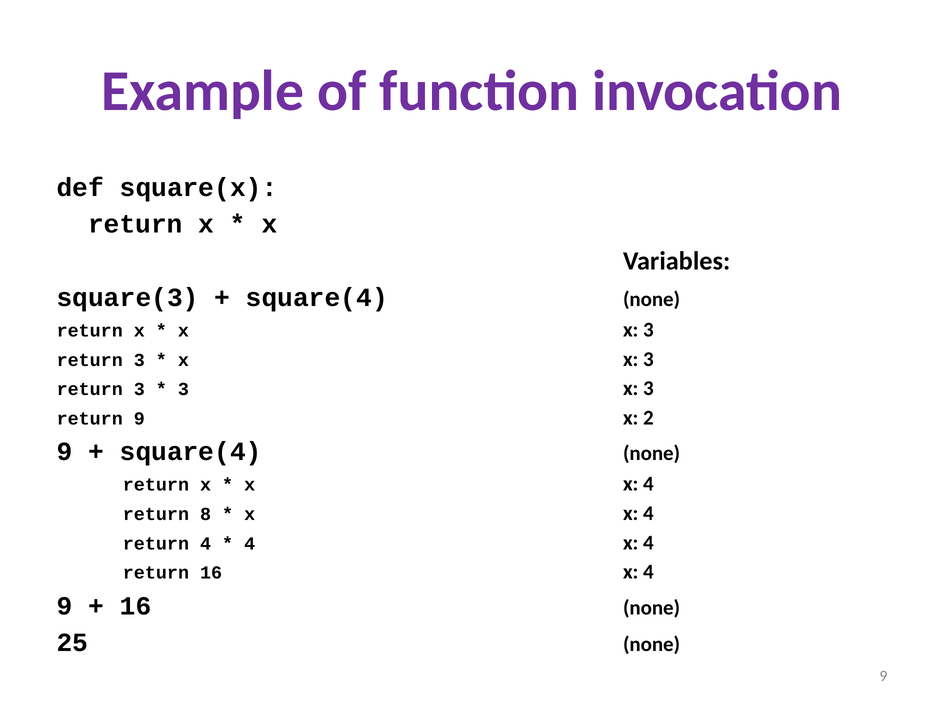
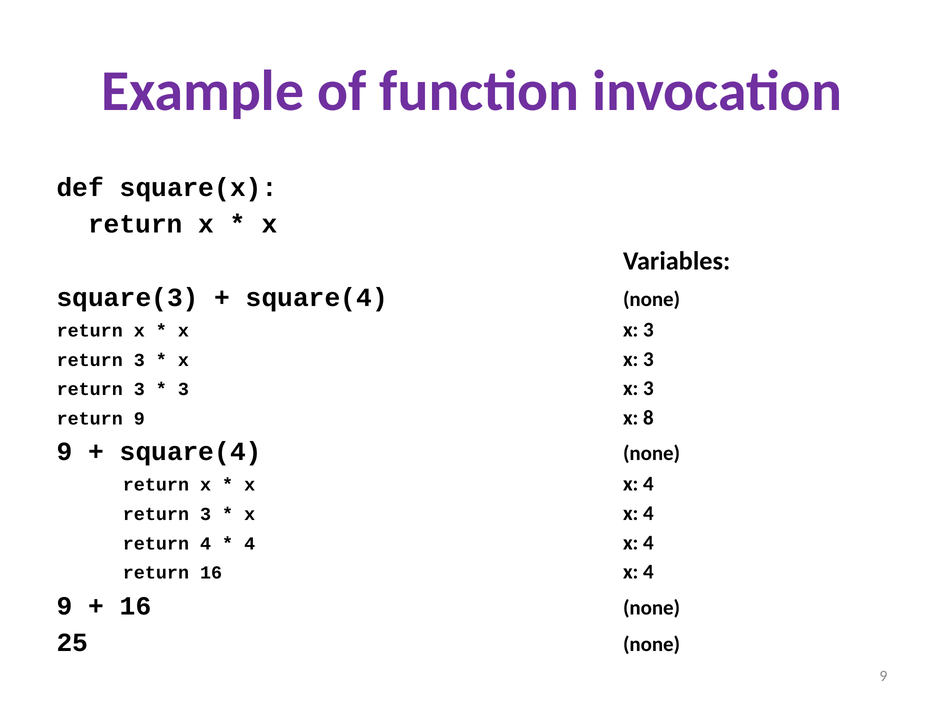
2: 2 -> 8
8 at (206, 514): 8 -> 3
